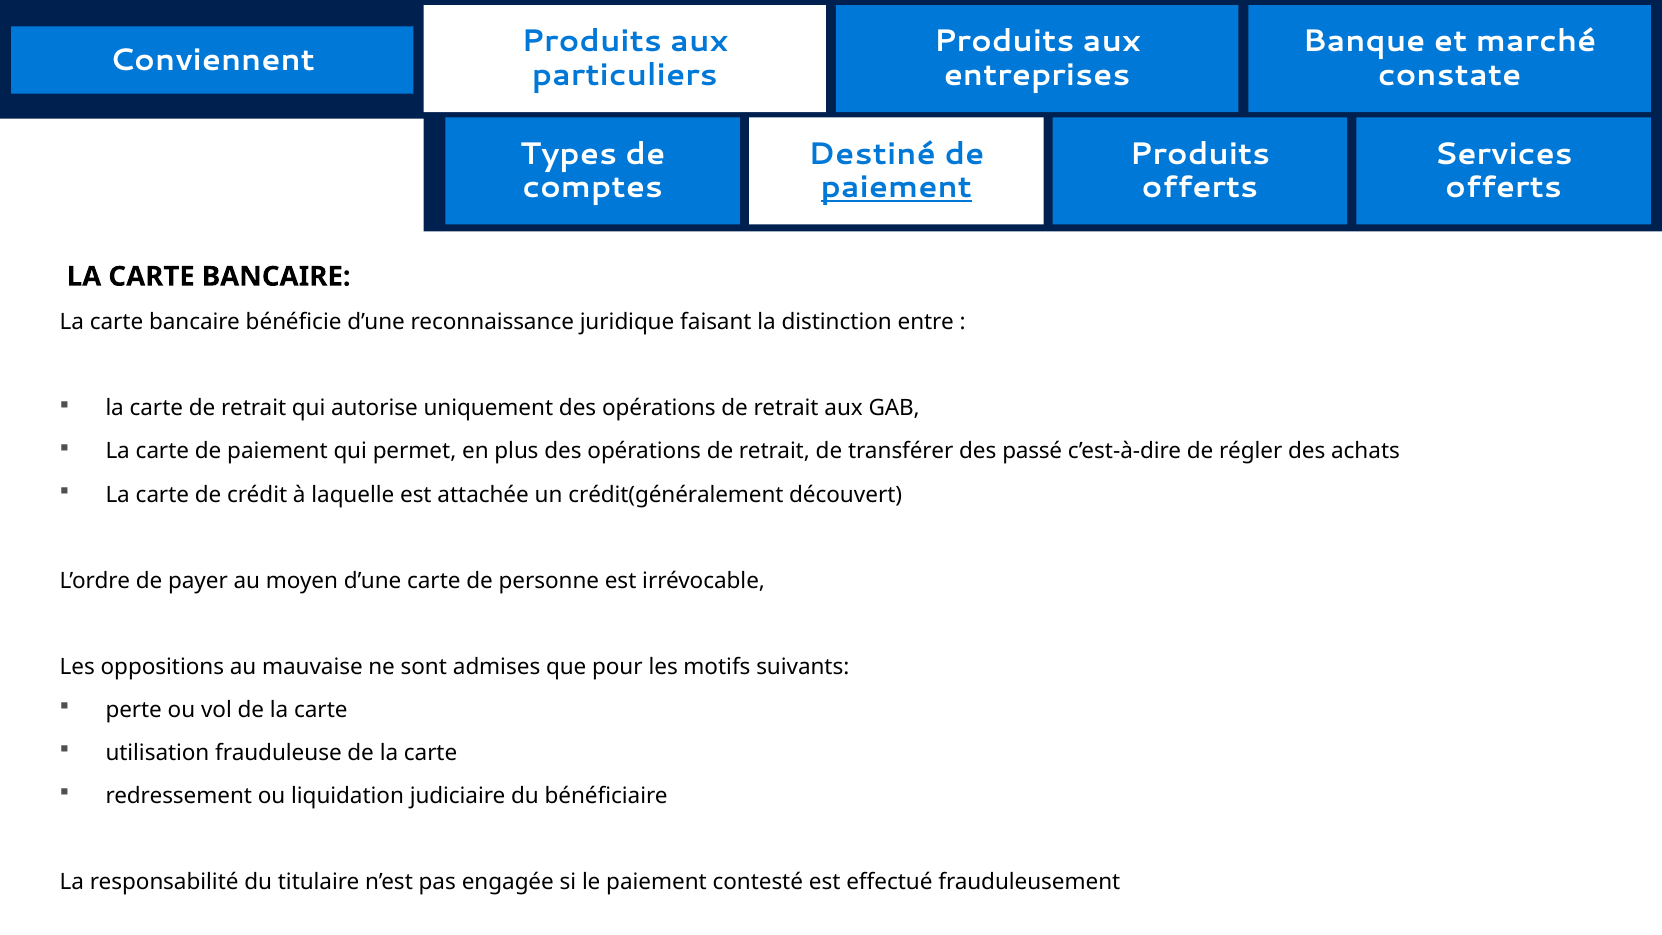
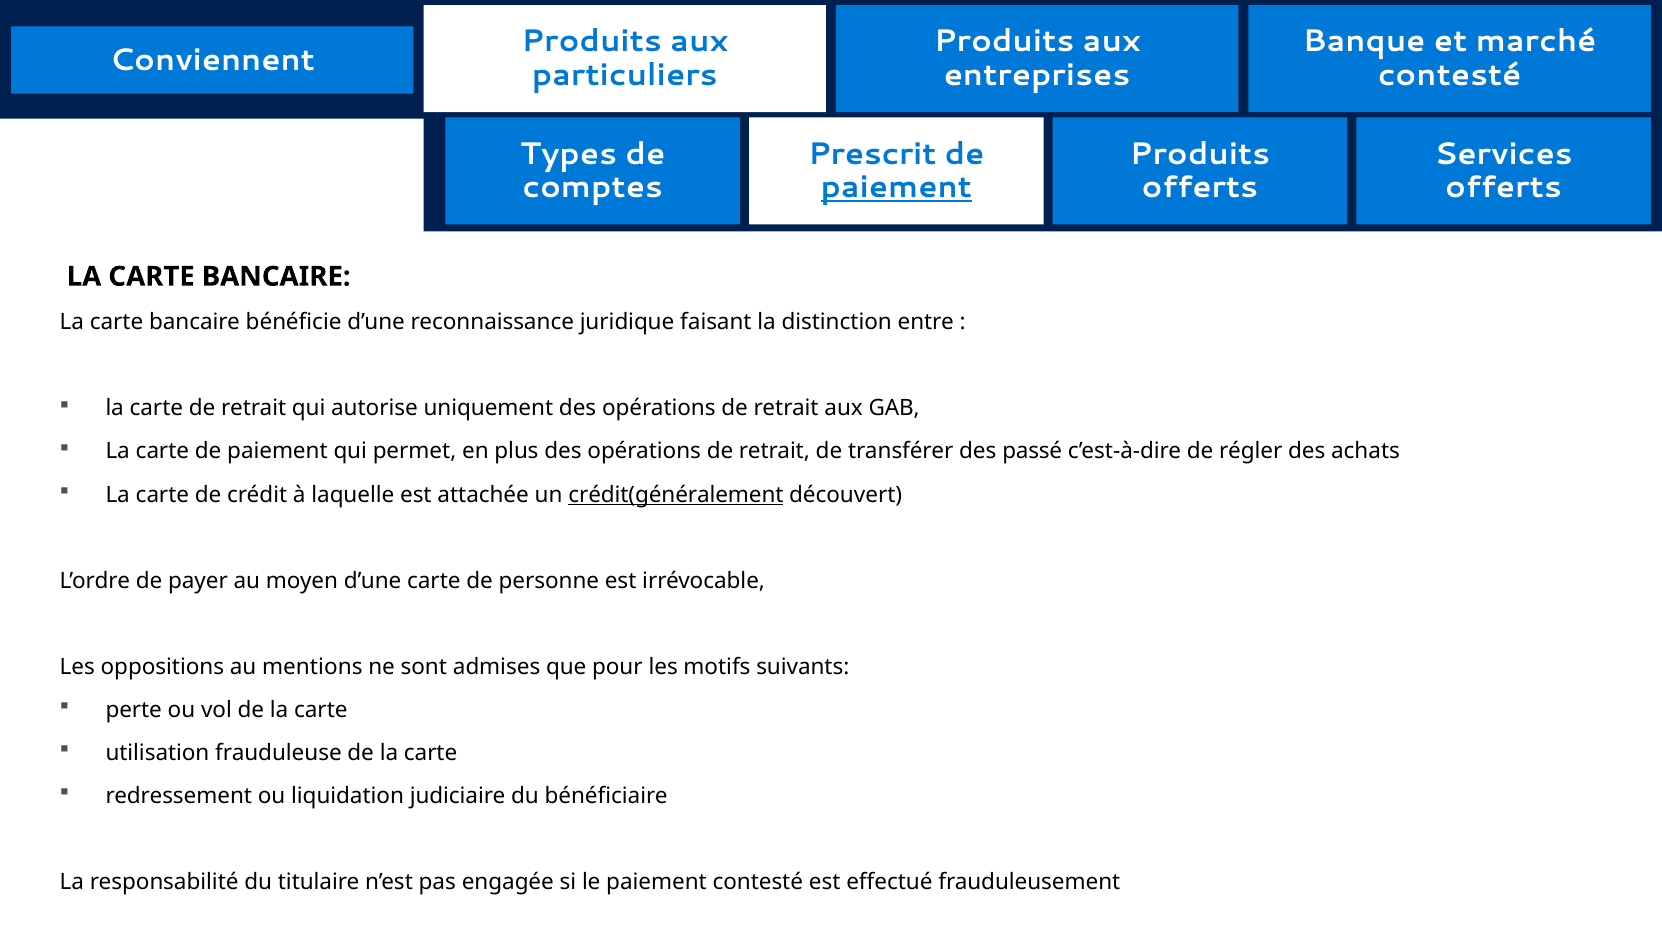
constate at (1450, 75): constate -> contesté
Destiné: Destiné -> Prescrit
crédit(généralement underline: none -> present
mauvaise: mauvaise -> mentions
